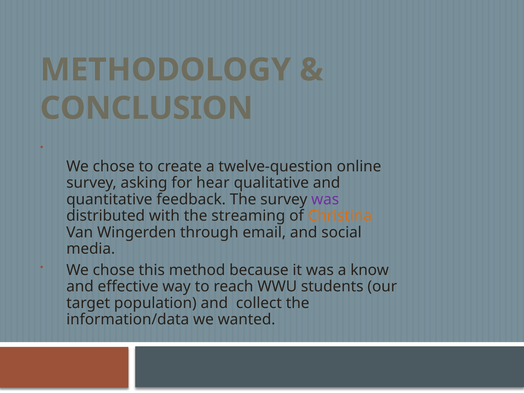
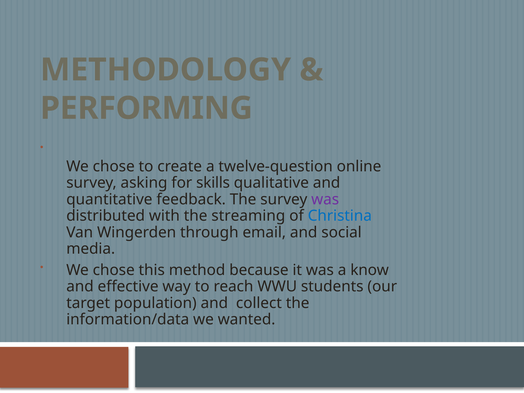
CONCLUSION: CONCLUSION -> PERFORMING
hear: hear -> skills
Christina colour: orange -> blue
